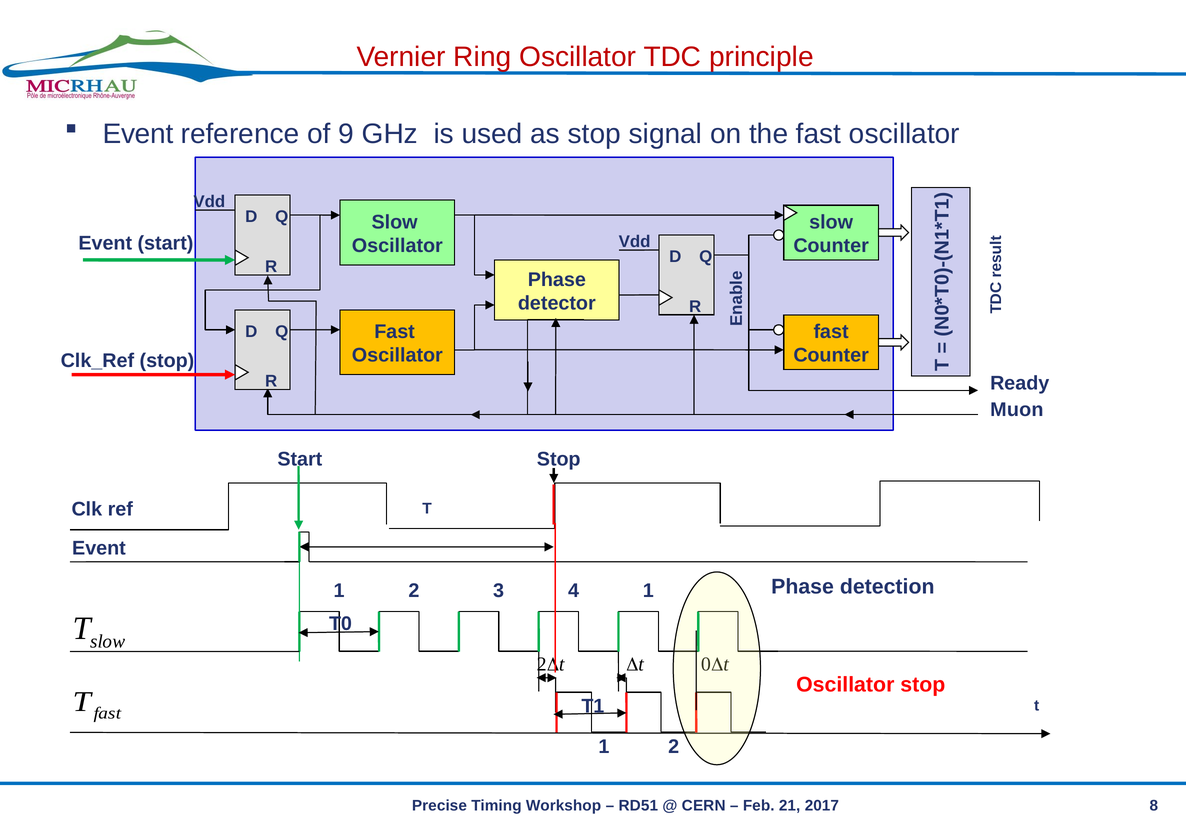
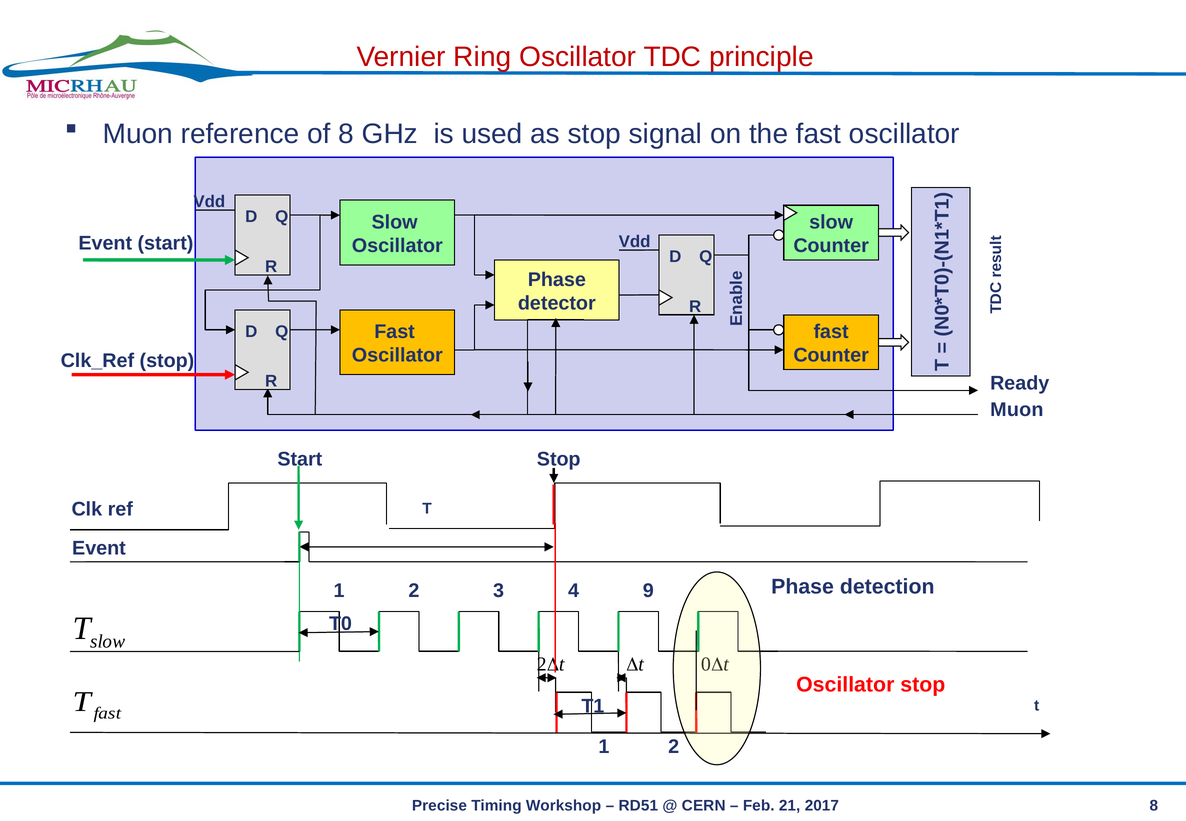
Event at (138, 134): Event -> Muon
of 9: 9 -> 8
4 1: 1 -> 9
